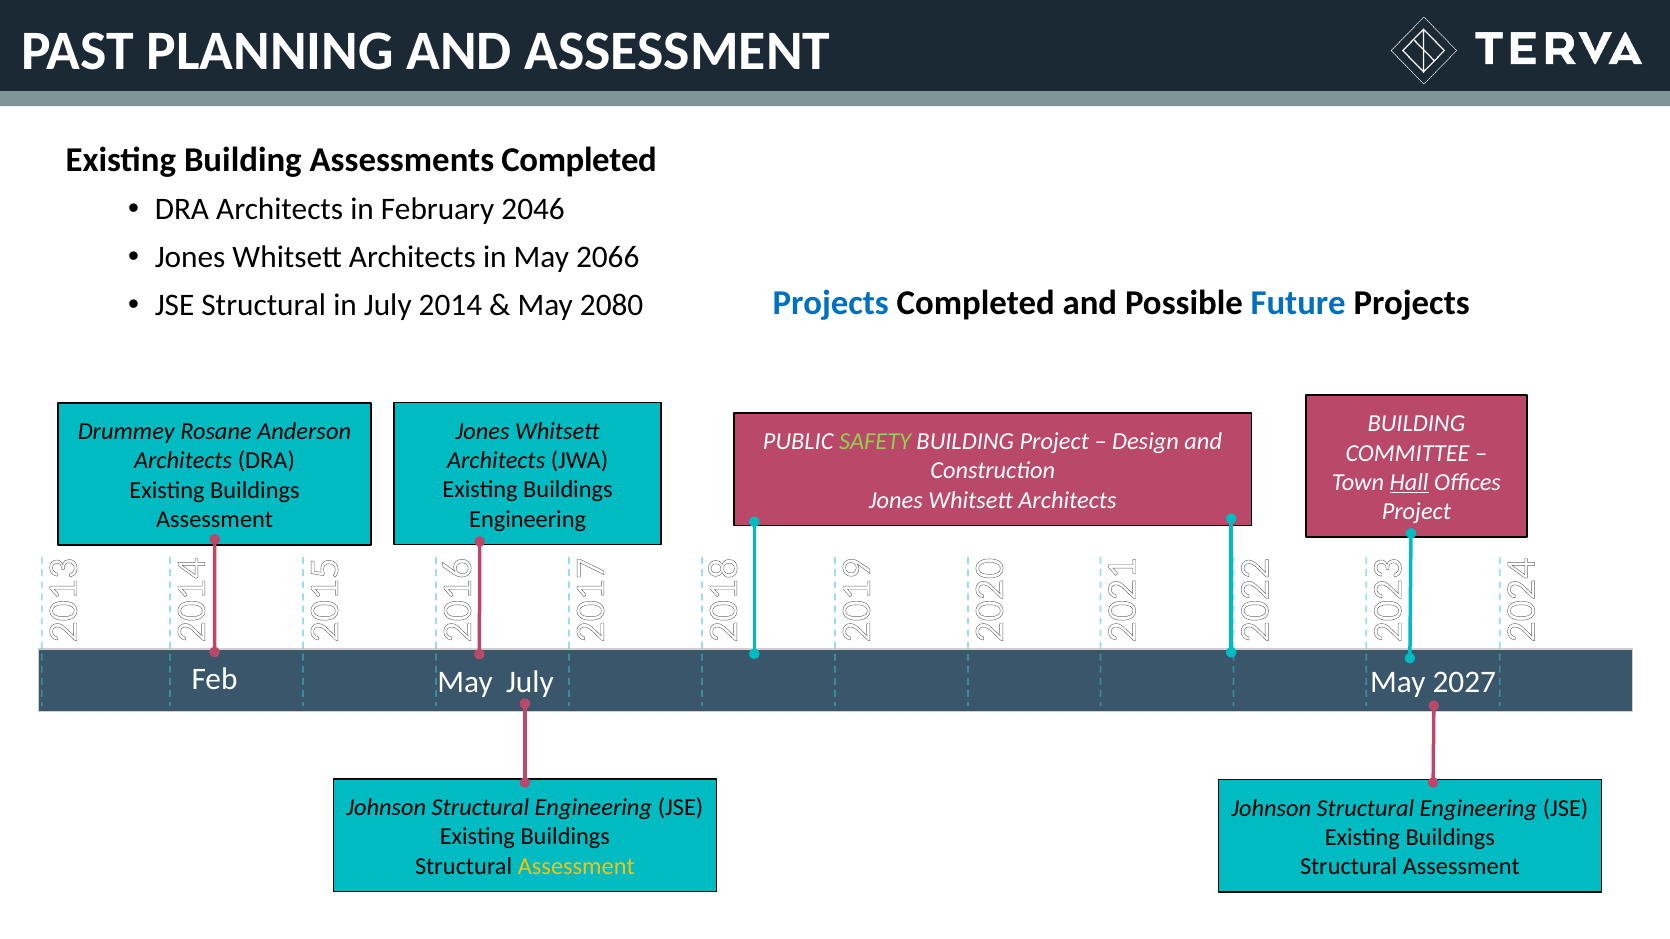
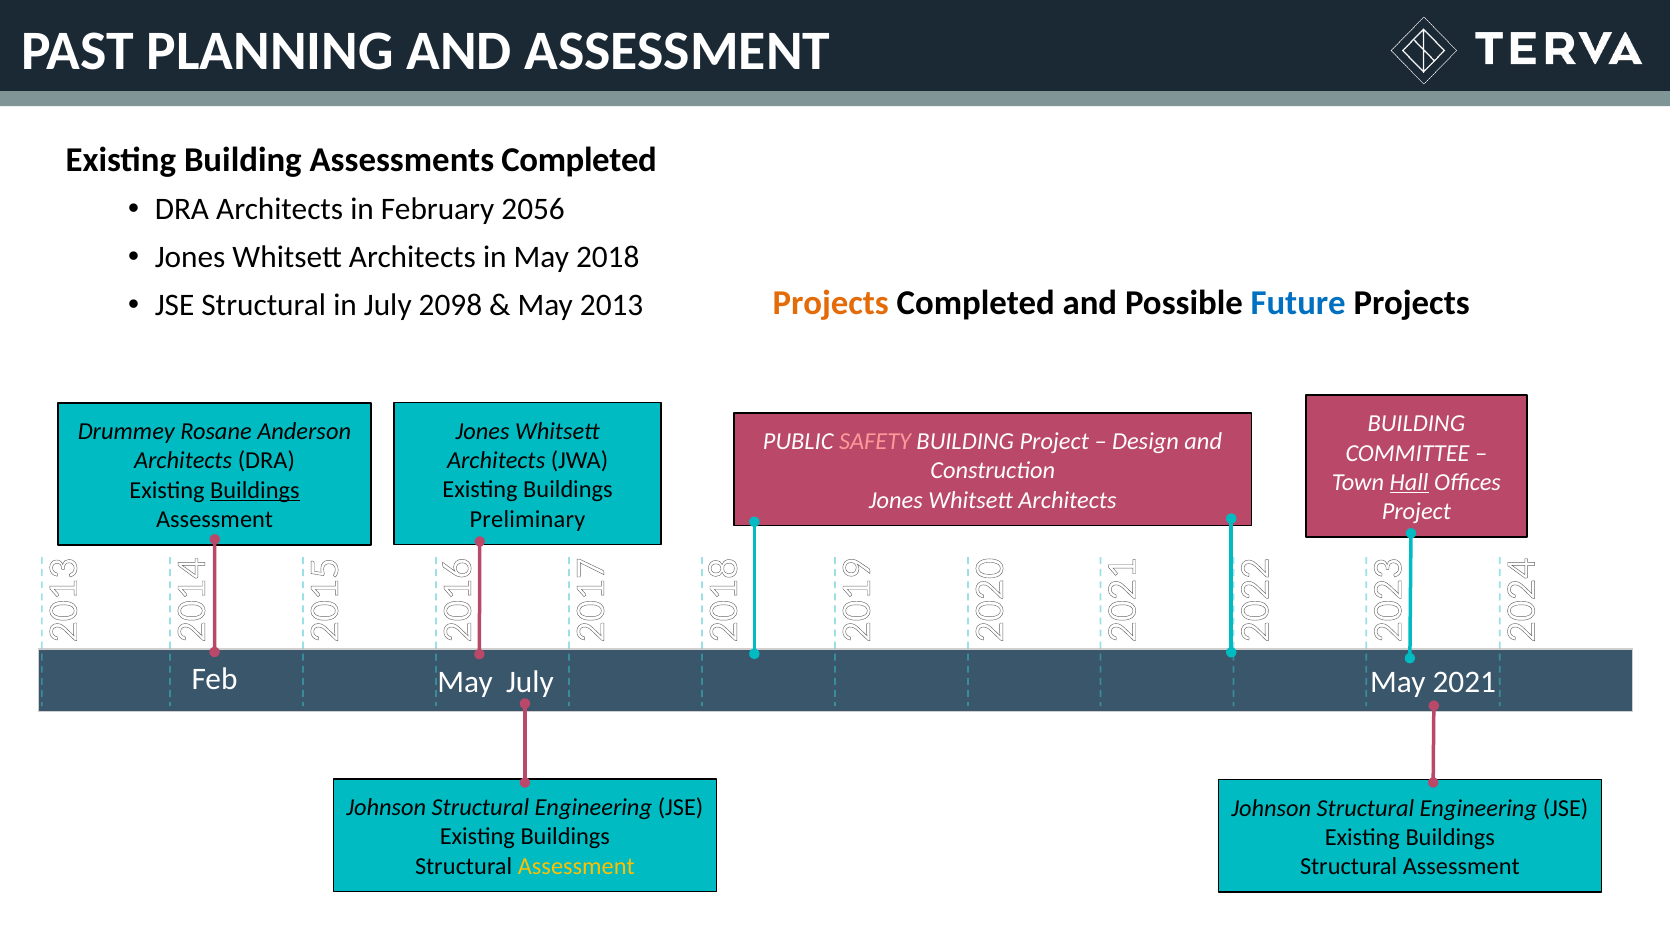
2046: 2046 -> 2056
2066: 2066 -> 2018
Projects at (831, 303) colour: blue -> orange
2014: 2014 -> 2098
2080: 2080 -> 2013
SAFETY colour: light green -> pink
Buildings at (255, 490) underline: none -> present
Engineering at (528, 519): Engineering -> Preliminary
2027: 2027 -> 2021
